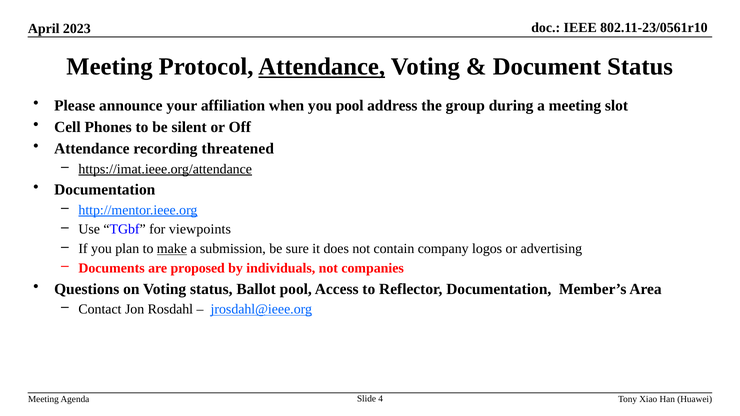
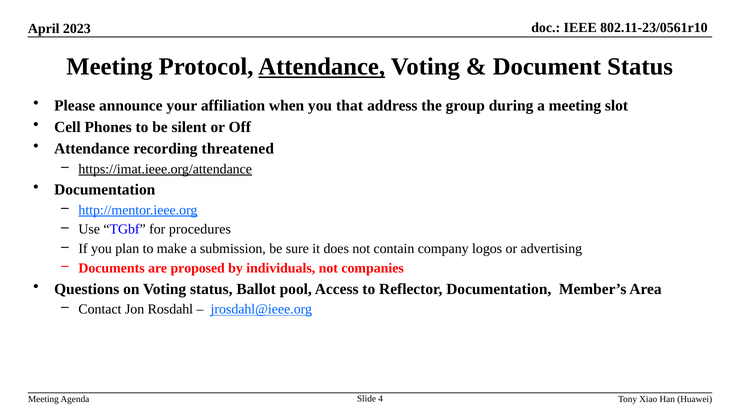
you pool: pool -> that
viewpoints: viewpoints -> procedures
make underline: present -> none
